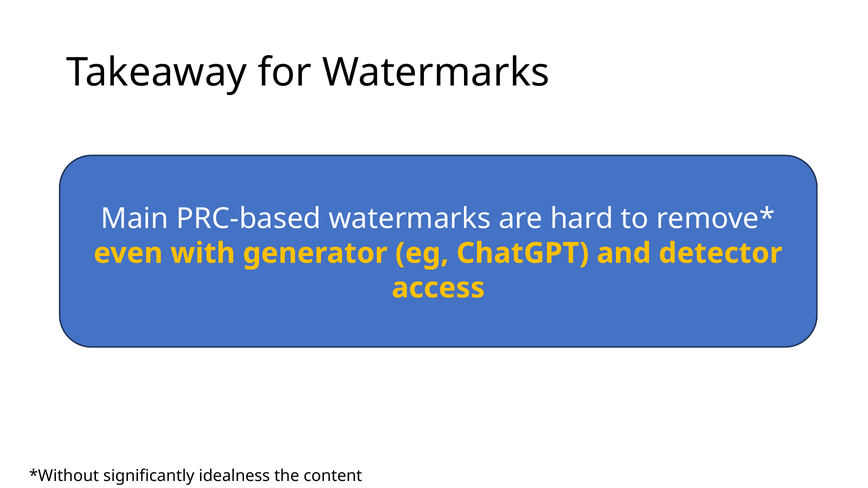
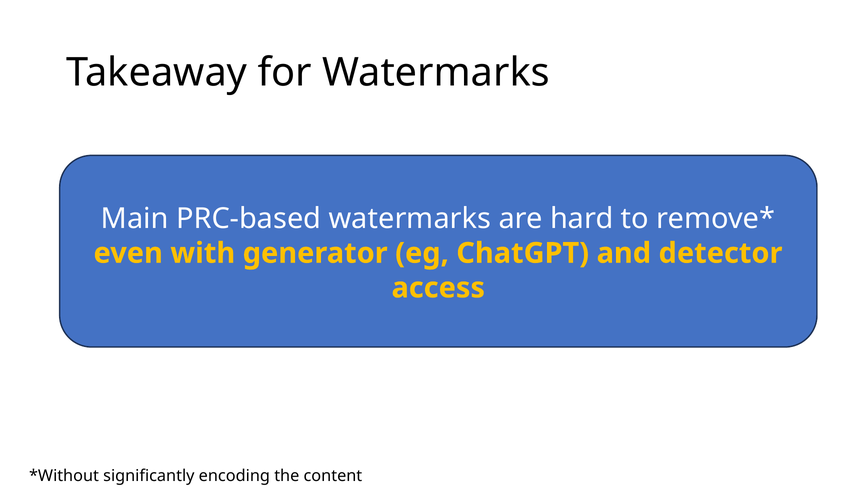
idealness: idealness -> encoding
